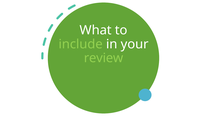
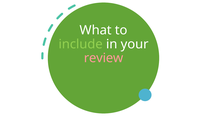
review colour: light green -> pink
